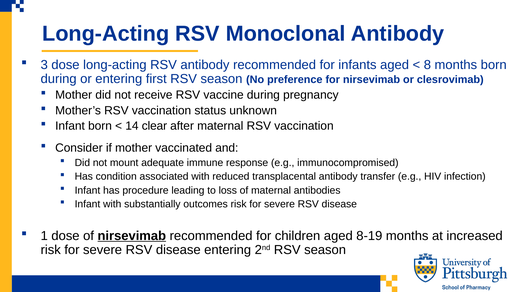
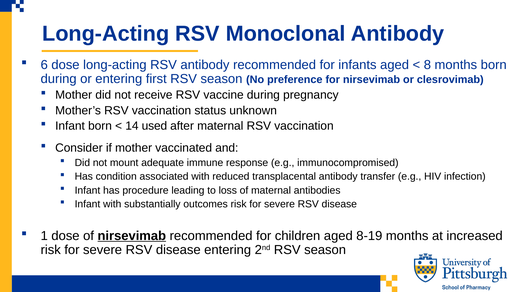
3: 3 -> 6
clear: clear -> used
